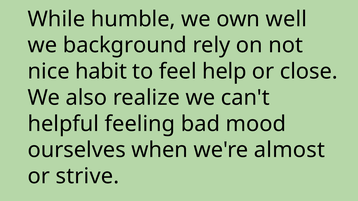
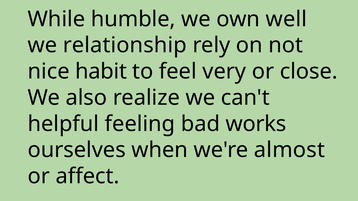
background: background -> relationship
help: help -> very
mood: mood -> works
strive: strive -> affect
